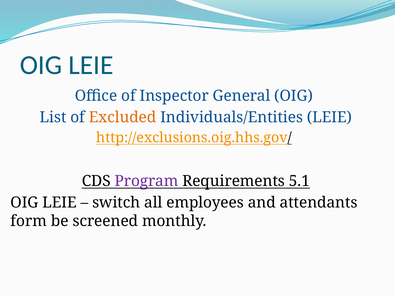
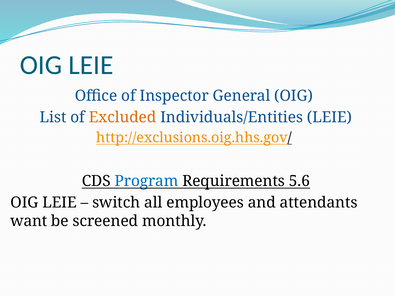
Program colour: purple -> blue
5.1: 5.1 -> 5.6
form: form -> want
